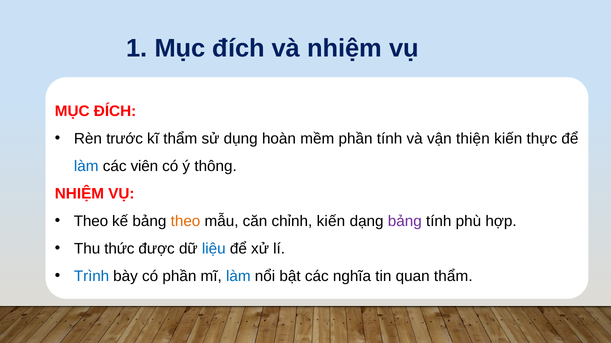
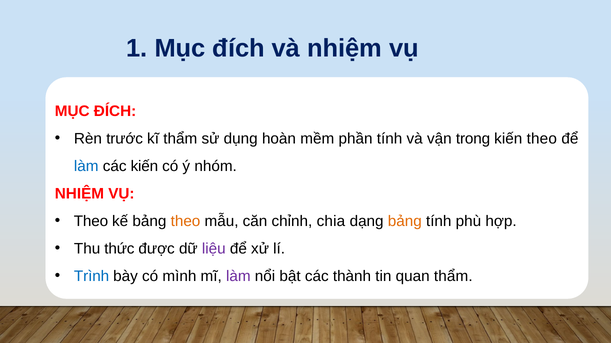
thiện: thiện -> trong
kiến thực: thực -> theo
các viên: viên -> kiến
thông: thông -> nhóm
chỉnh kiến: kiến -> chia
bảng at (405, 222) colour: purple -> orange
liệu colour: blue -> purple
có phần: phần -> mình
làm at (238, 277) colour: blue -> purple
nghĩa: nghĩa -> thành
